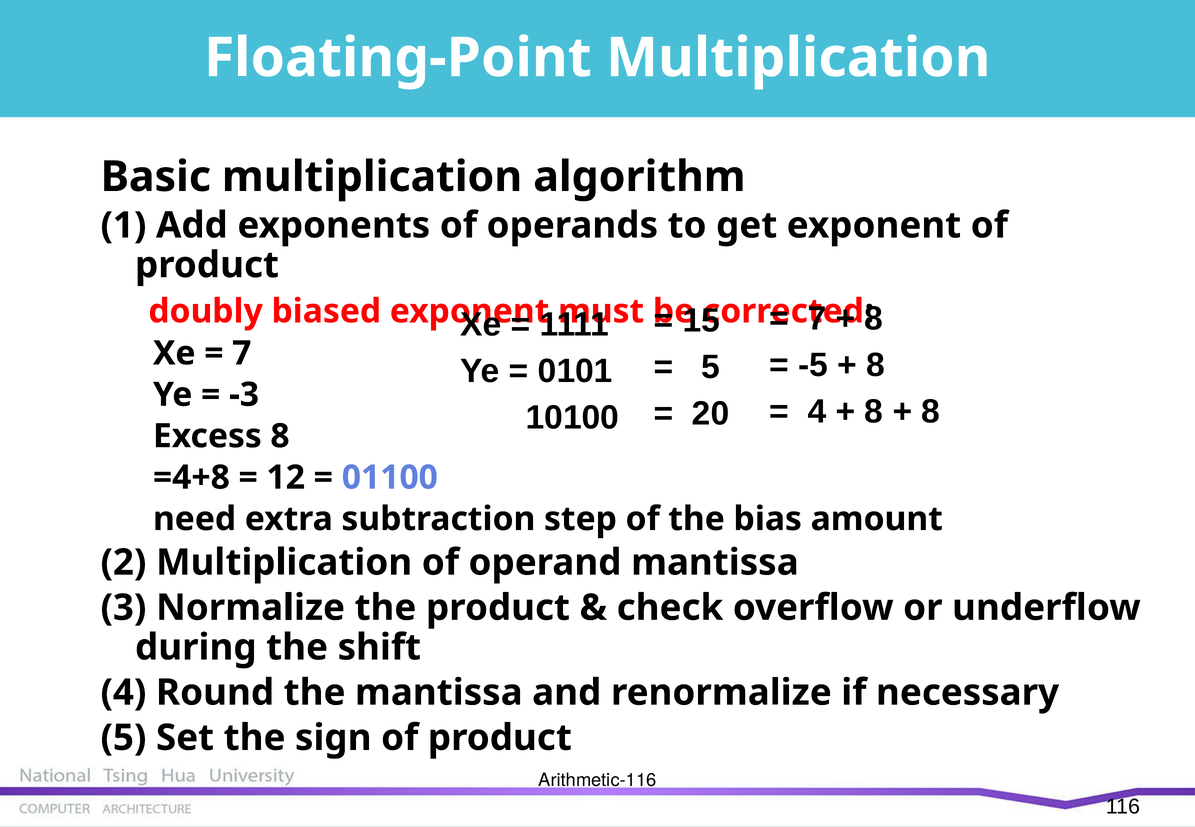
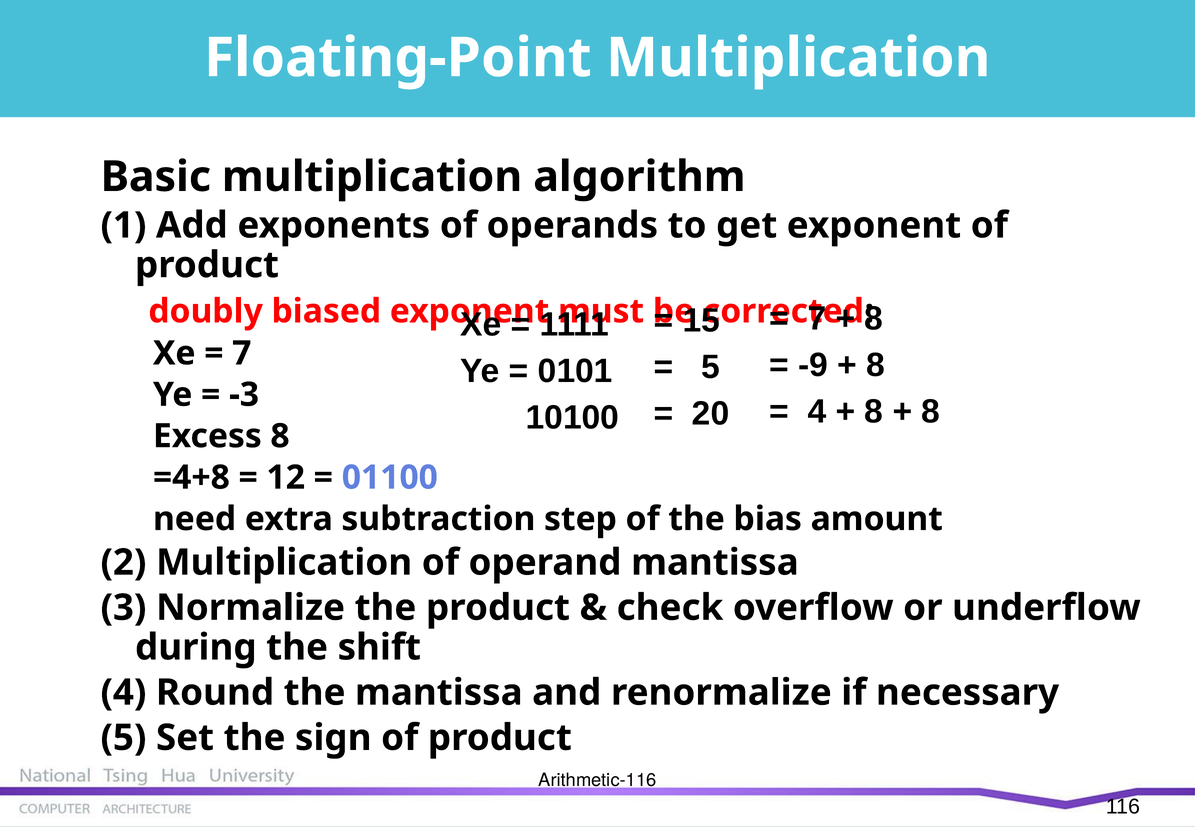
-5: -5 -> -9
